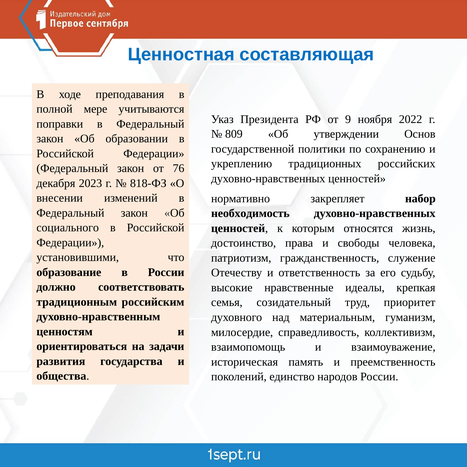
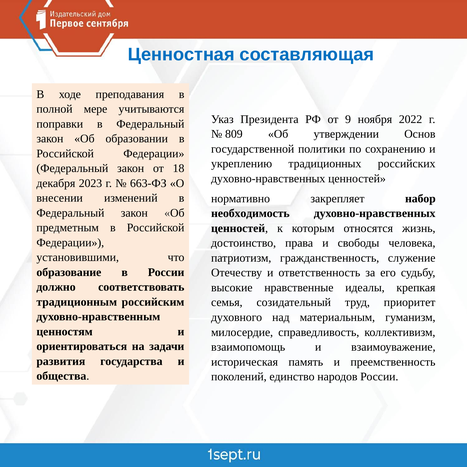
76: 76 -> 18
818-ФЗ: 818-ФЗ -> 663-ФЗ
социального: социального -> предметным
